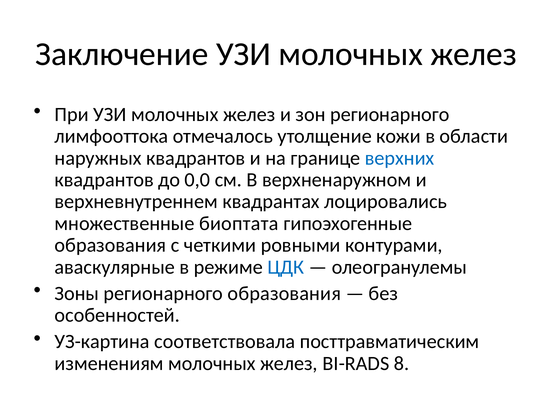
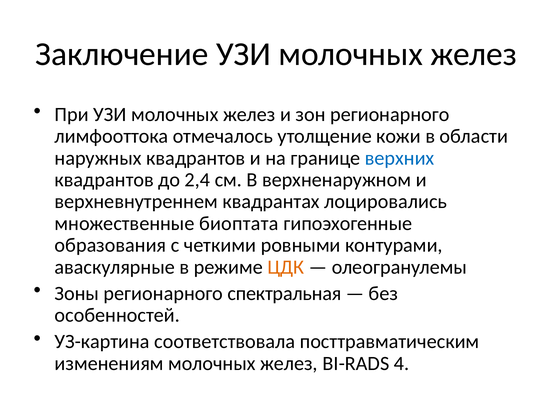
0,0: 0,0 -> 2,4
ЦДК colour: blue -> orange
регионарного образования: образования -> спектральная
8: 8 -> 4
